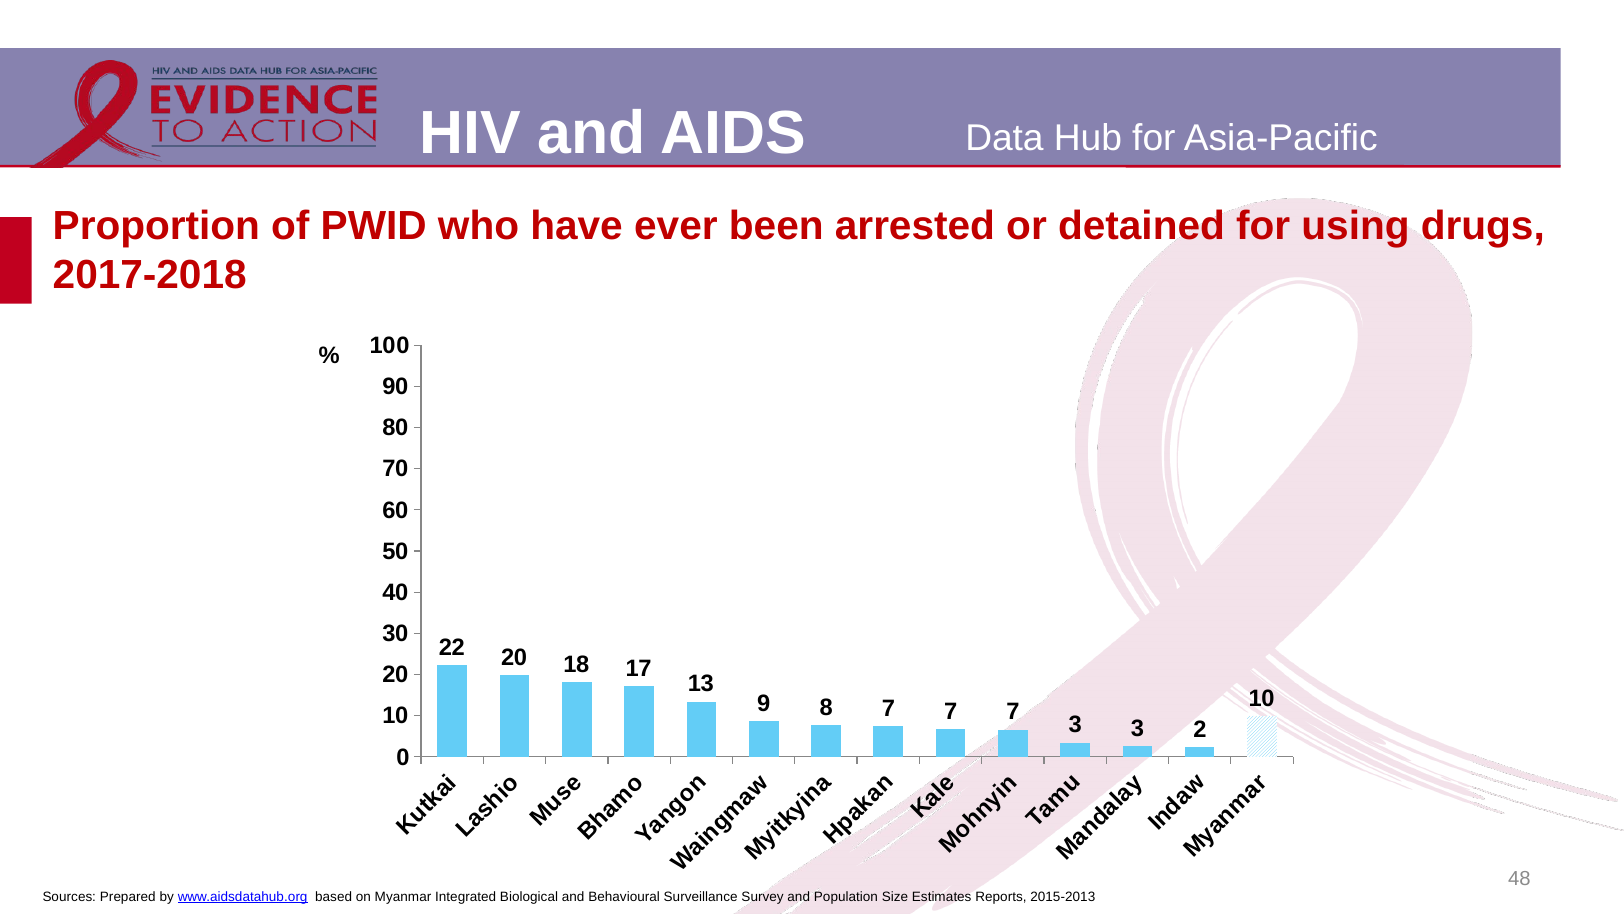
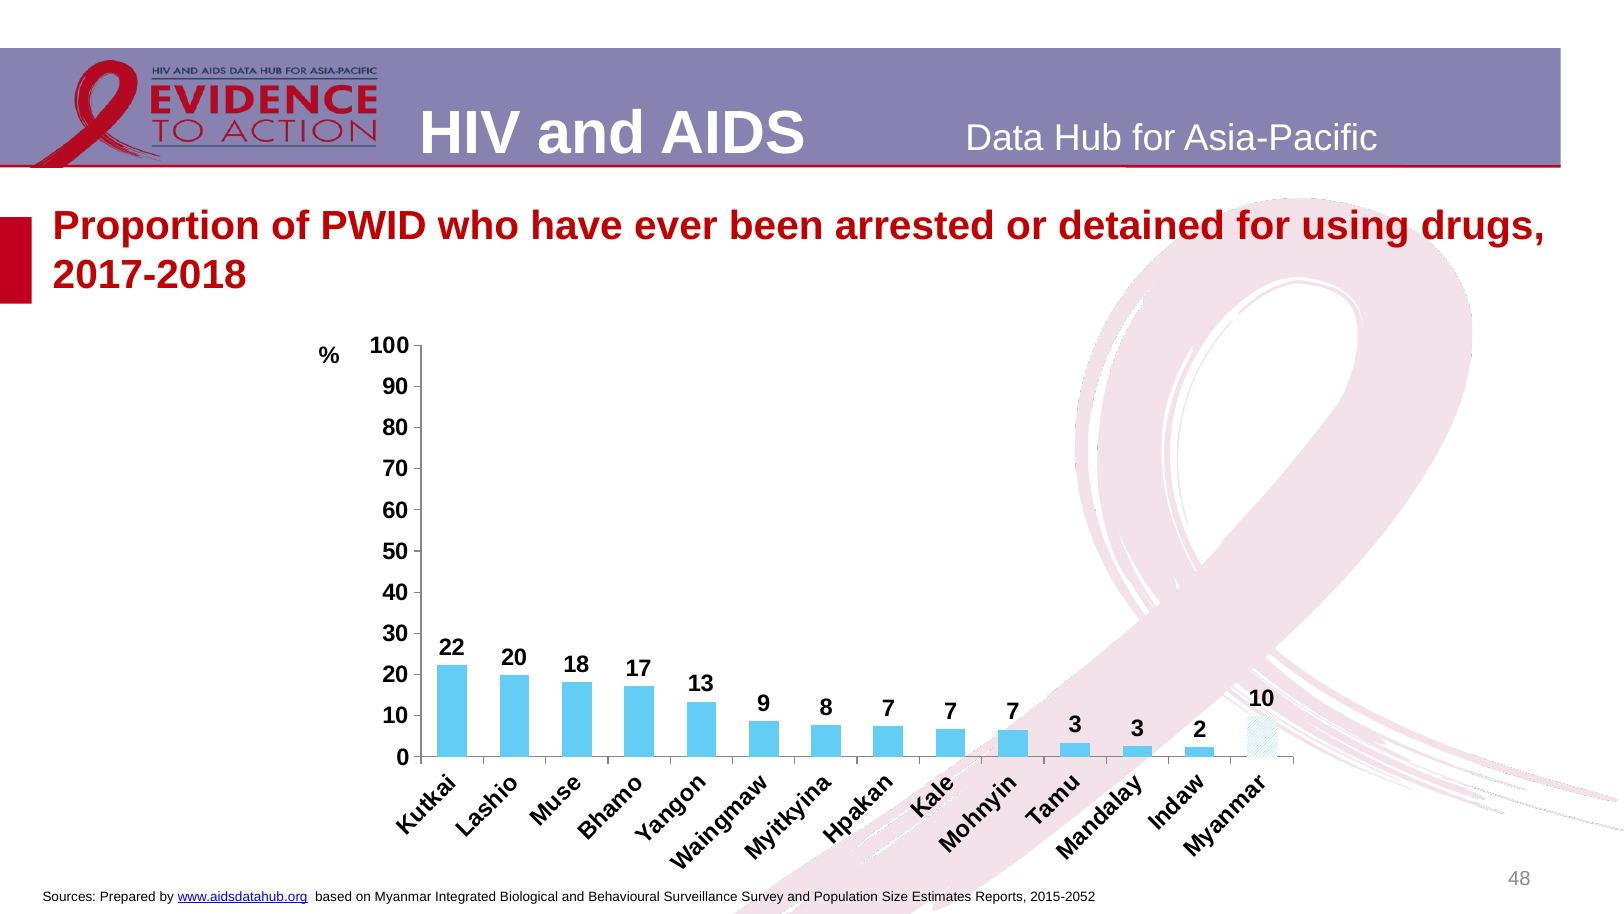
2015-2013: 2015-2013 -> 2015-2052
